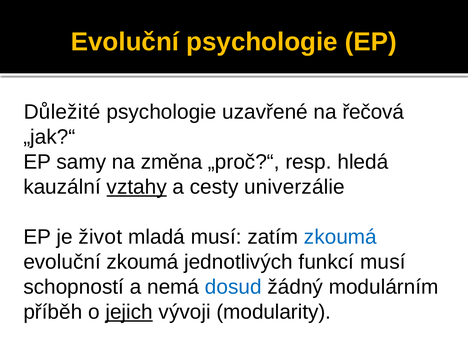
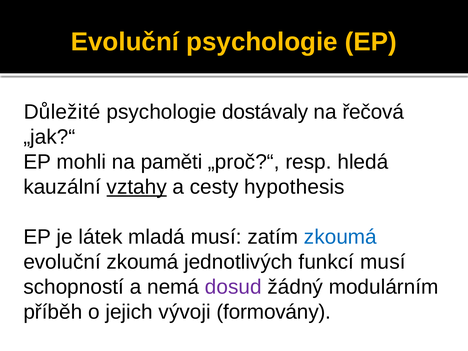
uzavřené: uzavřené -> dostávaly
samy: samy -> mohli
změna: změna -> paměti
univerzálie: univerzálie -> hypothesis
život: život -> látek
dosud colour: blue -> purple
jejich underline: present -> none
modularity: modularity -> formovány
